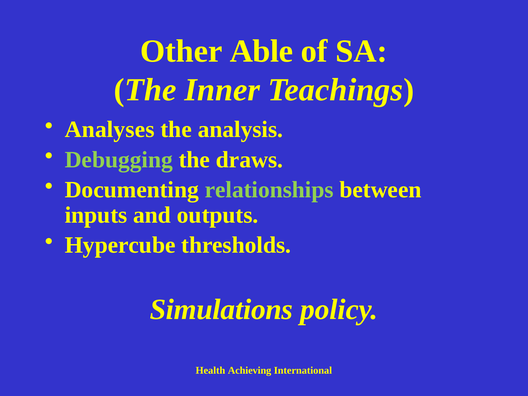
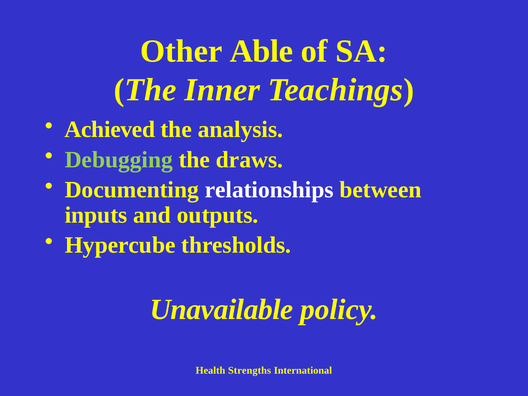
Analyses: Analyses -> Achieved
relationships colour: light green -> white
Simulations: Simulations -> Unavailable
Achieving: Achieving -> Strengths
